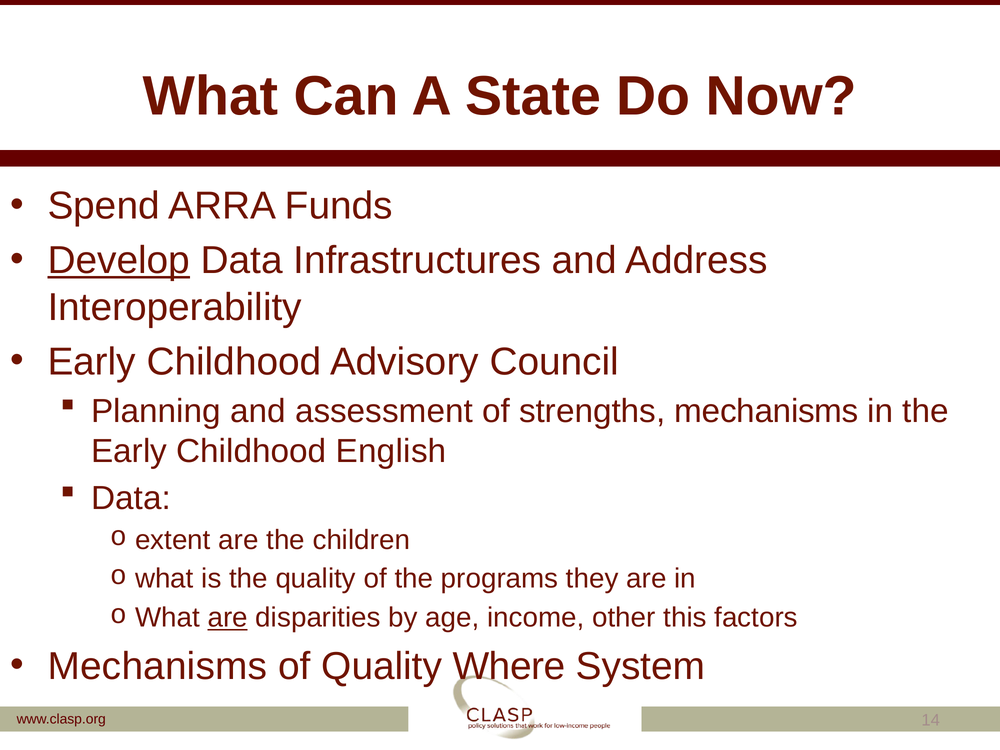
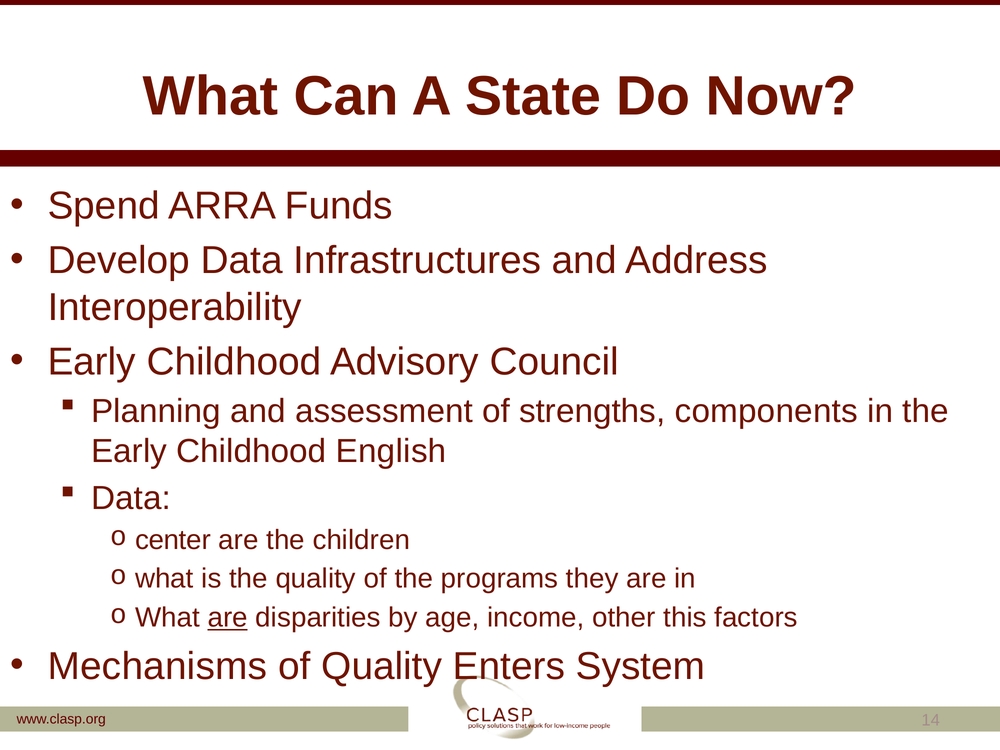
Develop underline: present -> none
strengths mechanisms: mechanisms -> components
extent: extent -> center
Where: Where -> Enters
